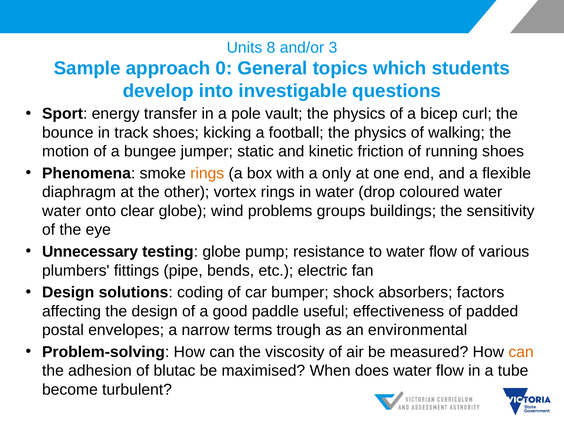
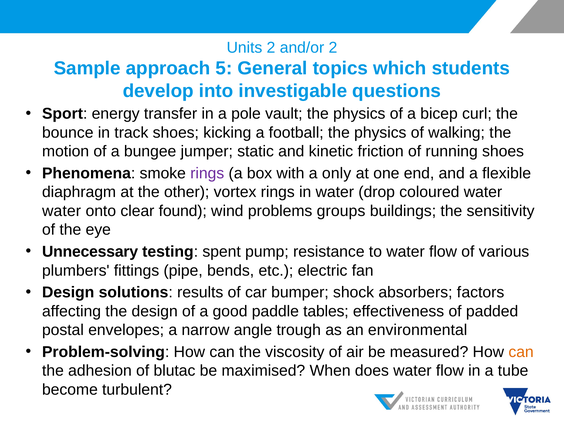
Units 8: 8 -> 2
and/or 3: 3 -> 2
0: 0 -> 5
rings at (207, 173) colour: orange -> purple
clear globe: globe -> found
testing globe: globe -> spent
coding: coding -> results
useful: useful -> tables
terms: terms -> angle
